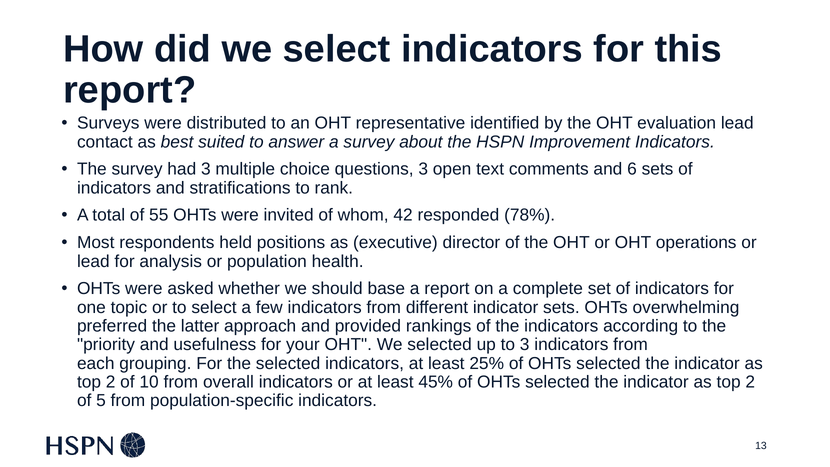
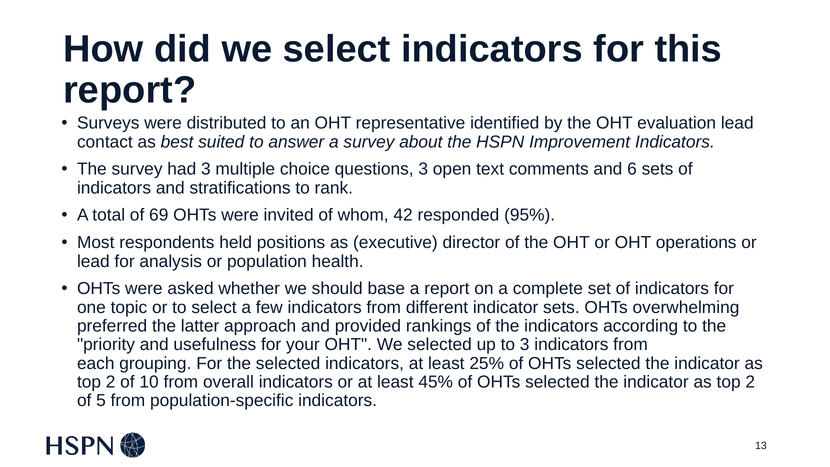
55: 55 -> 69
78%: 78% -> 95%
